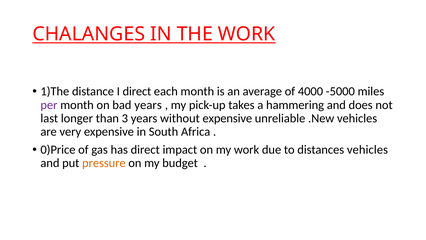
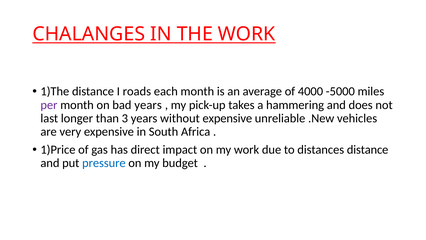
I direct: direct -> roads
0)Price: 0)Price -> 1)Price
distances vehicles: vehicles -> distance
pressure colour: orange -> blue
